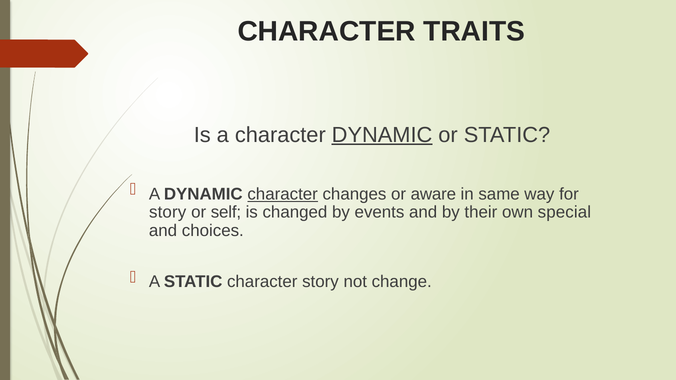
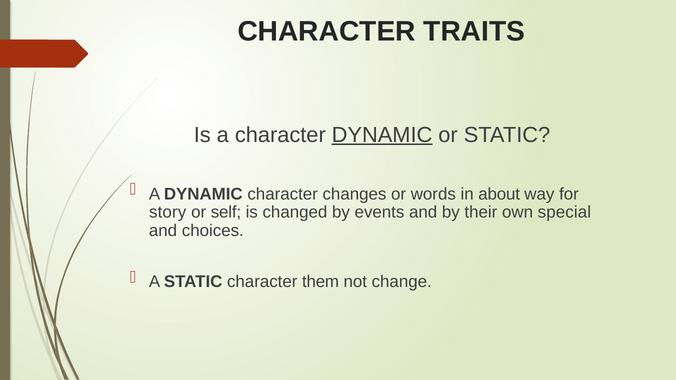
character at (283, 194) underline: present -> none
aware: aware -> words
same: same -> about
character story: story -> them
